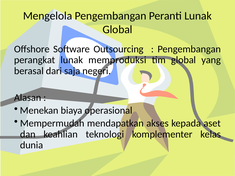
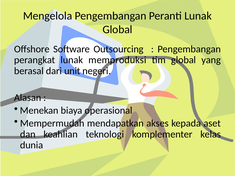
saja: saja -> unit
